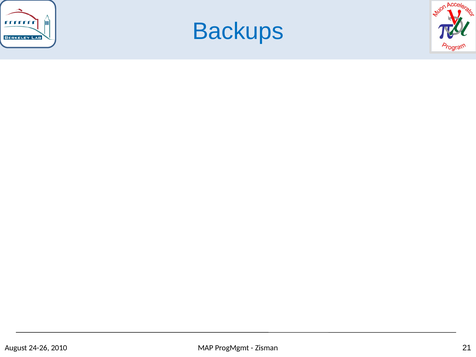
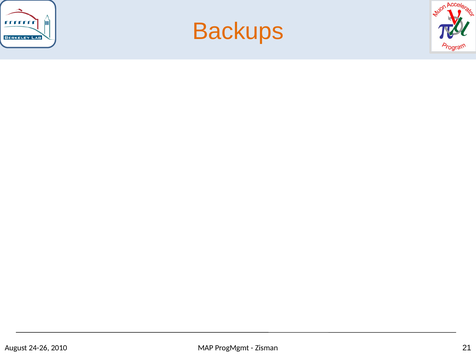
Backups colour: blue -> orange
